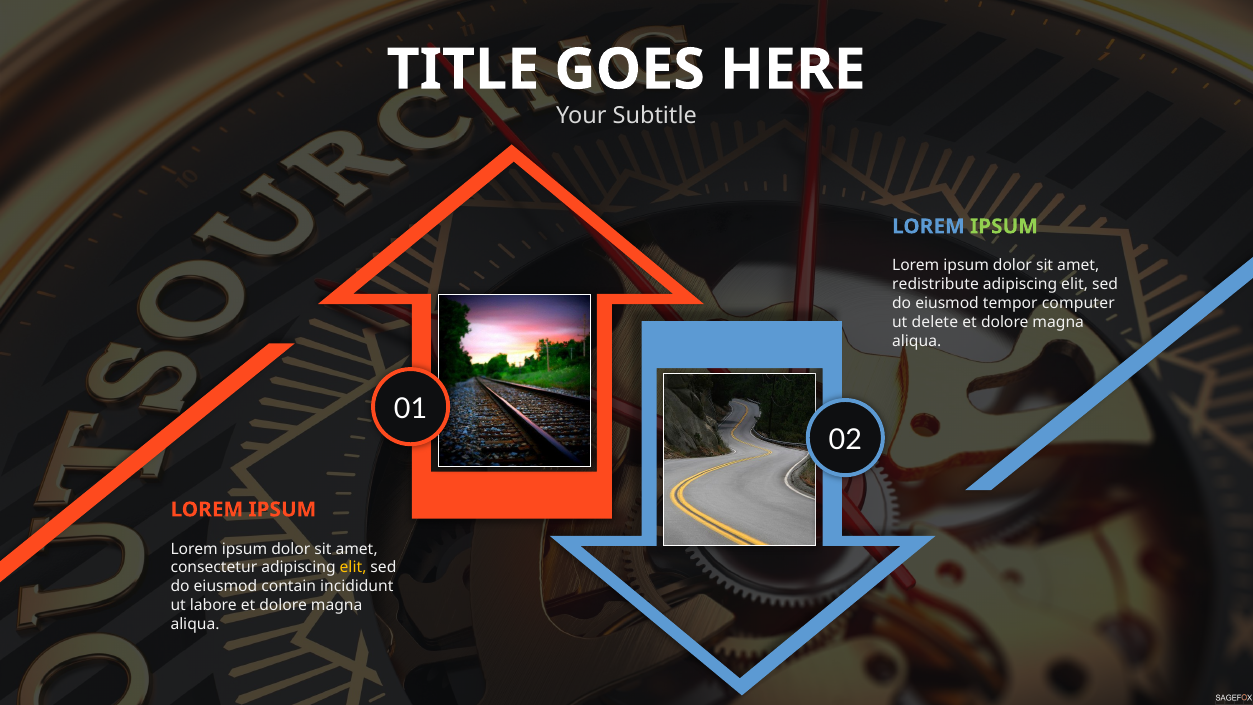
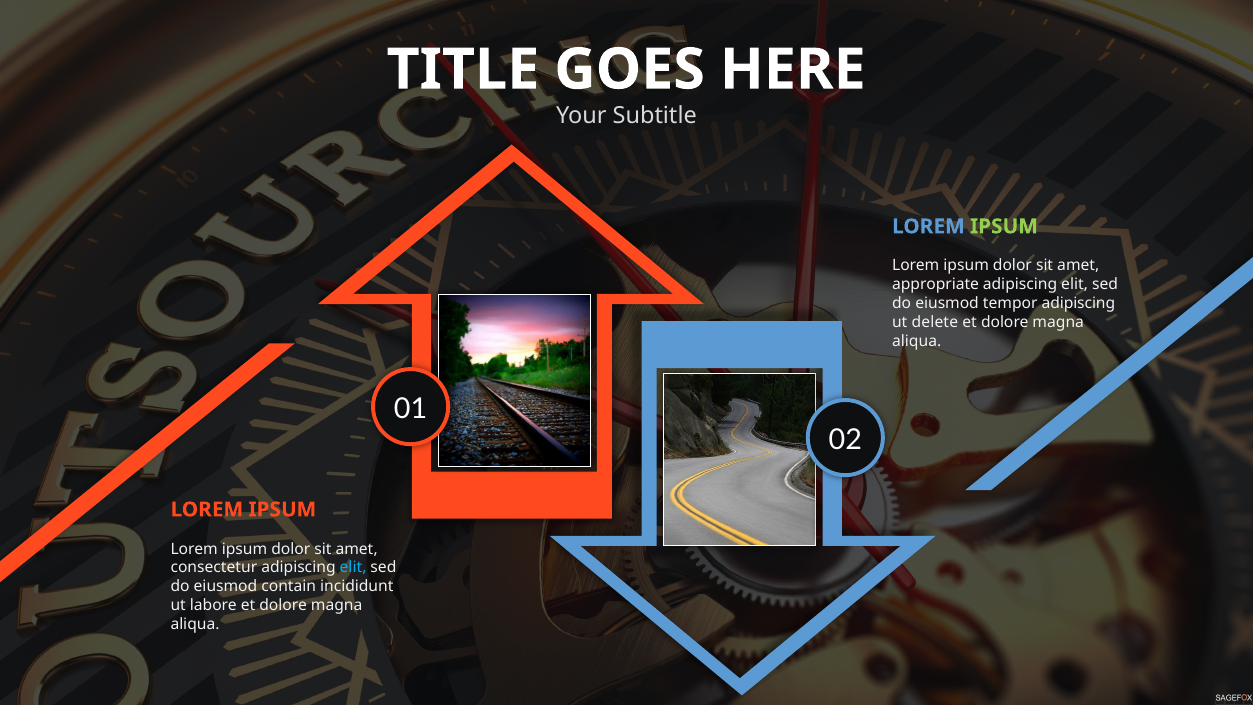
redistribute: redistribute -> appropriate
tempor computer: computer -> adipiscing
elit at (353, 567) colour: yellow -> light blue
